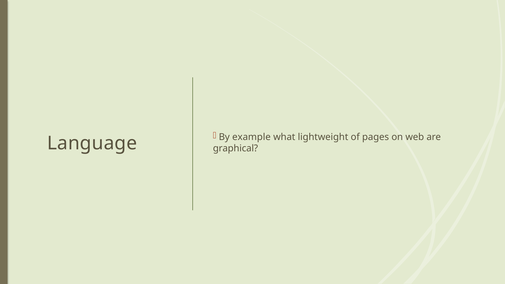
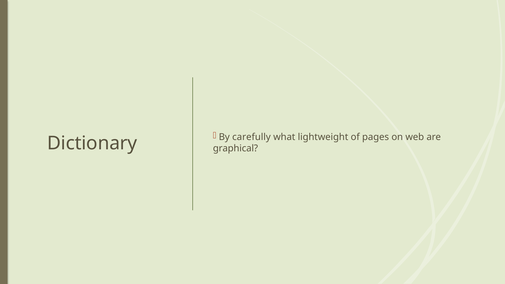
example: example -> carefully
Language: Language -> Dictionary
